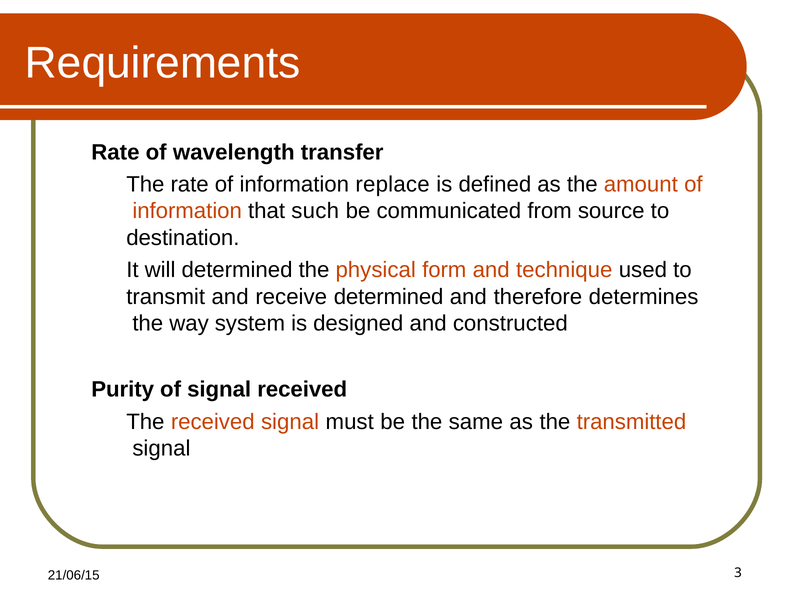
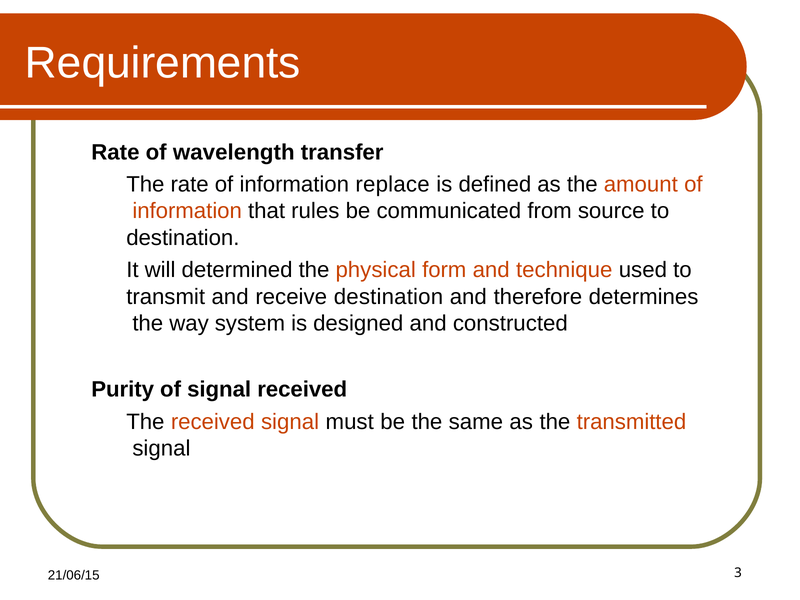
such: such -> rules
receive determined: determined -> destination
